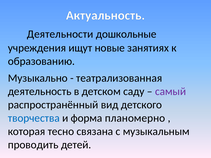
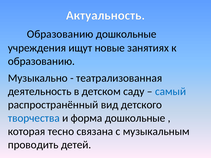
Деятельности at (60, 34): Деятельности -> Образованию
самый colour: purple -> blue
форма планомерно: планомерно -> дошкольные
